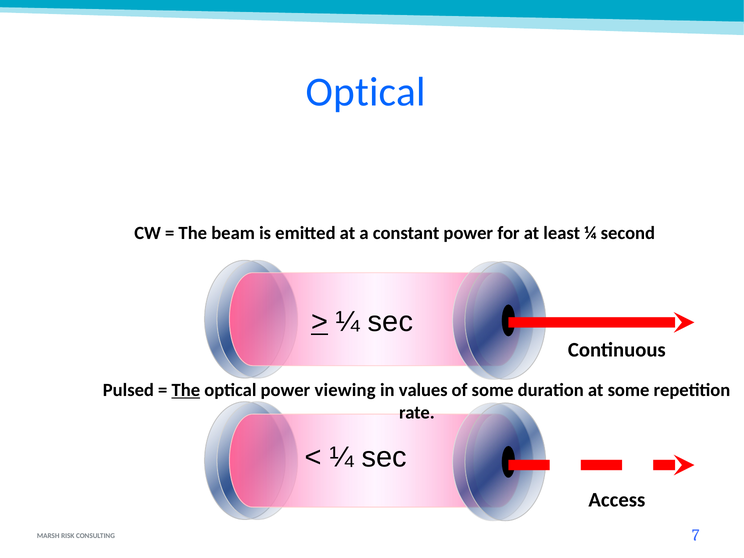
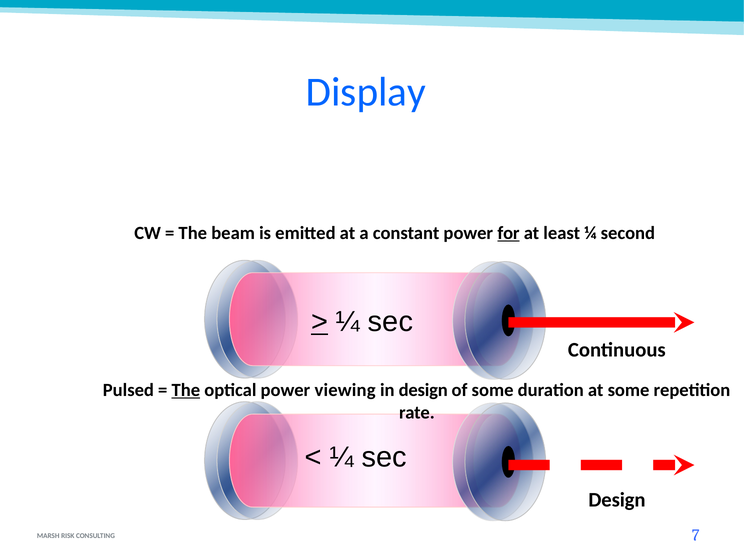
Optical at (366, 92): Optical -> Display
for underline: none -> present
in values: values -> design
Access at (617, 500): Access -> Design
